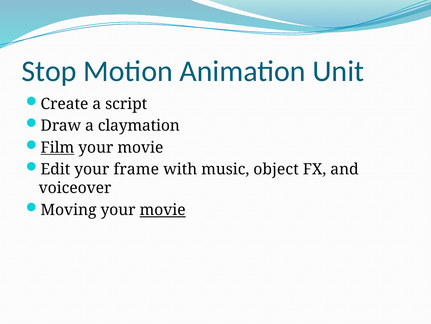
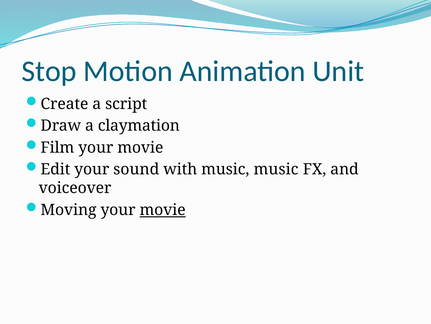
Film underline: present -> none
frame: frame -> sound
music object: object -> music
